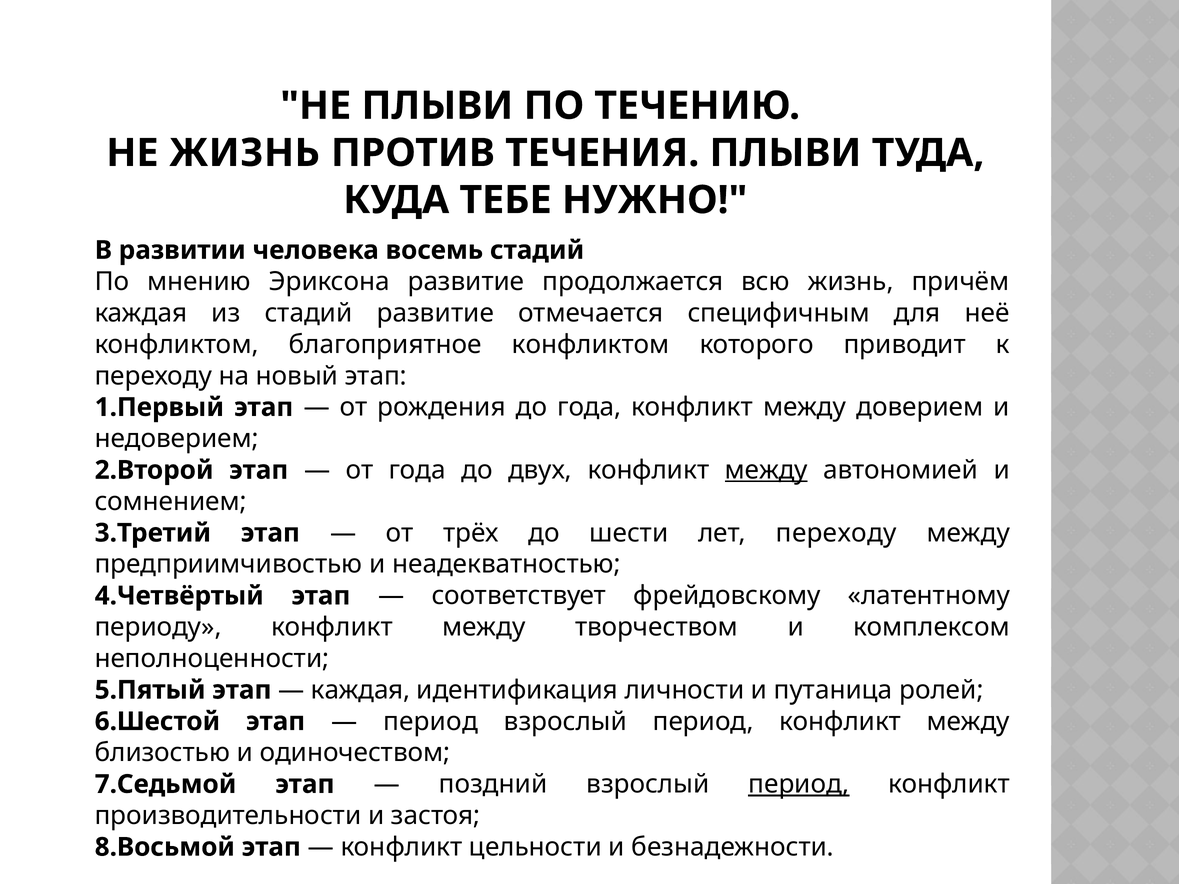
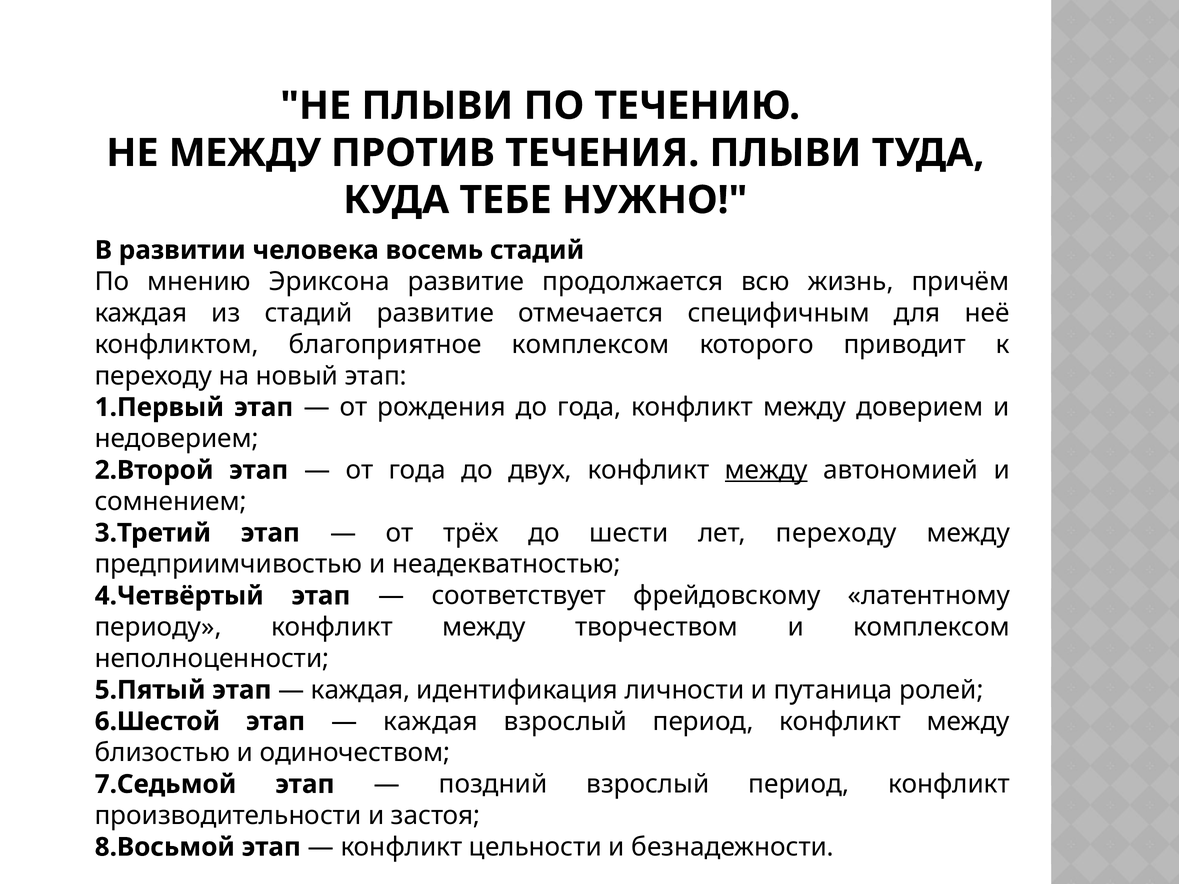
НЕ ЖИЗНЬ: ЖИЗНЬ -> МЕЖДУ
благоприятное конфликтом: конфликтом -> комплексом
период at (431, 722): период -> каждая
период at (799, 784) underline: present -> none
